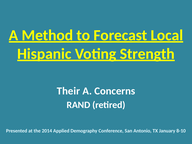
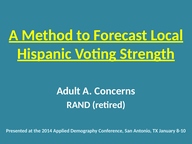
Their: Their -> Adult
